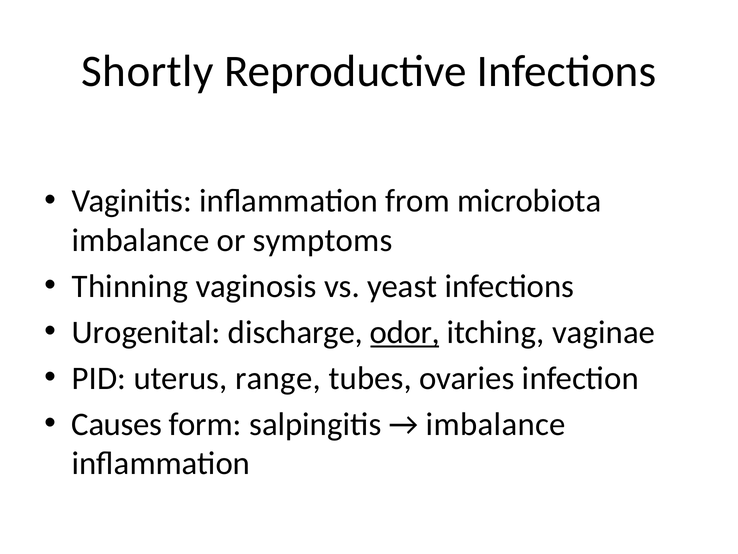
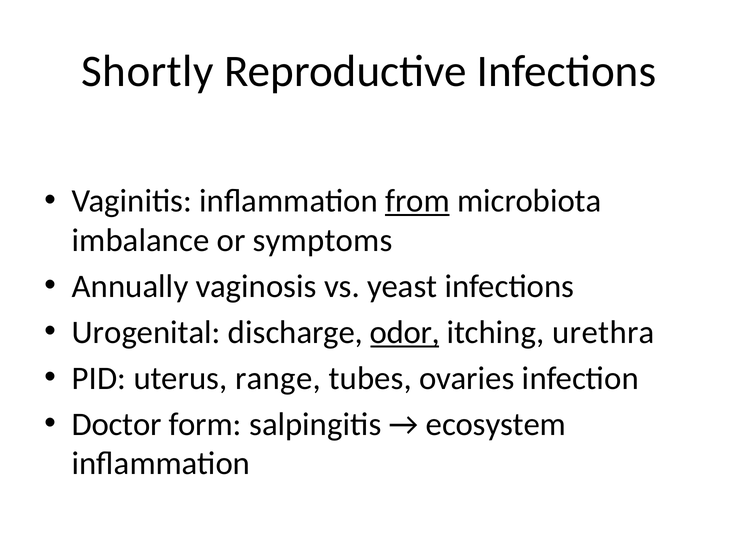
from underline: none -> present
Thinning: Thinning -> Annually
vaginae: vaginae -> urethra
Causes: Causes -> Doctor
imbalance at (496, 424): imbalance -> ecosystem
